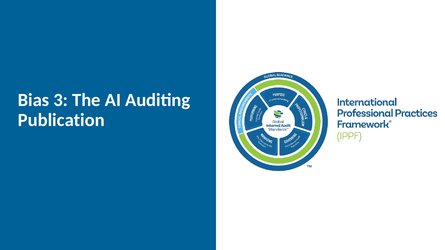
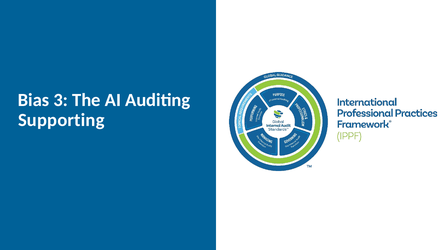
Publication: Publication -> Supporting
